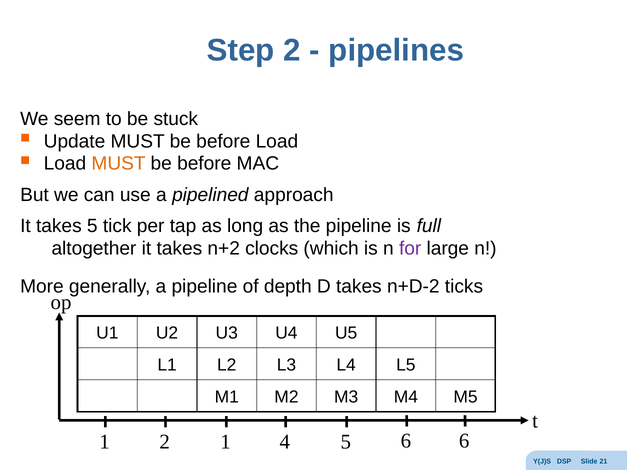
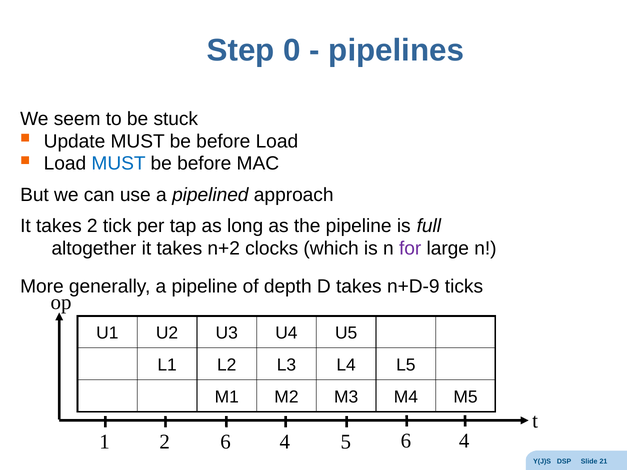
Step 2: 2 -> 0
MUST at (119, 164) colour: orange -> blue
takes 5: 5 -> 2
n+D-2: n+D-2 -> n+D-9
2 1: 1 -> 6
5 6 6: 6 -> 4
